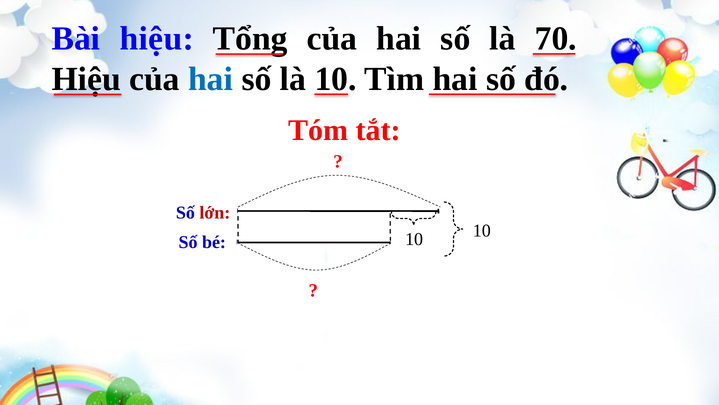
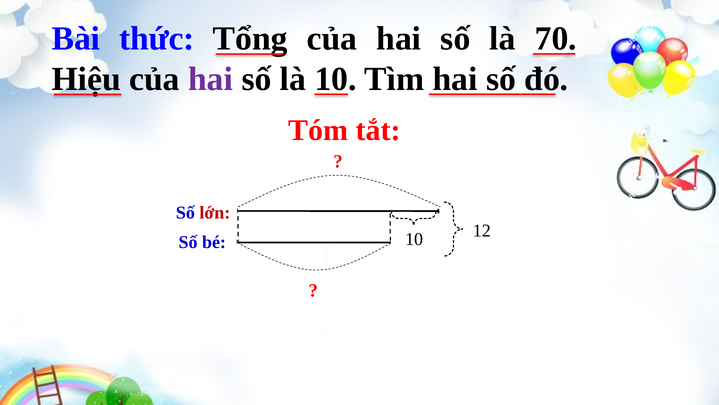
Bài hiệu: hiệu -> thức
hai at (211, 79) colour: blue -> purple
10 10: 10 -> 12
